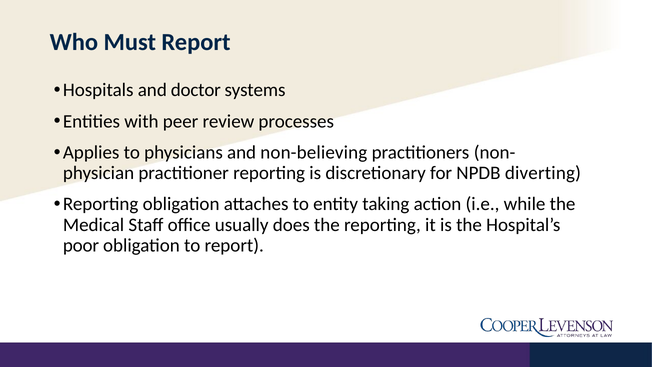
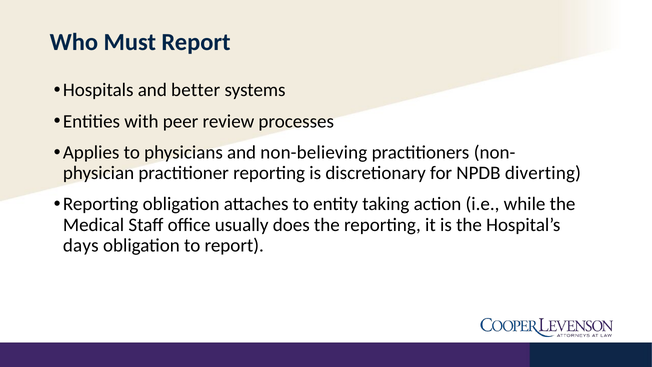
doctor: doctor -> better
poor: poor -> days
